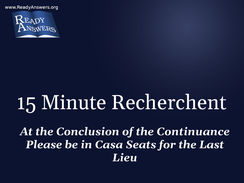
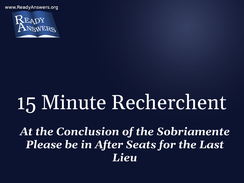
Continuance: Continuance -> Sobriamente
Casa: Casa -> After
